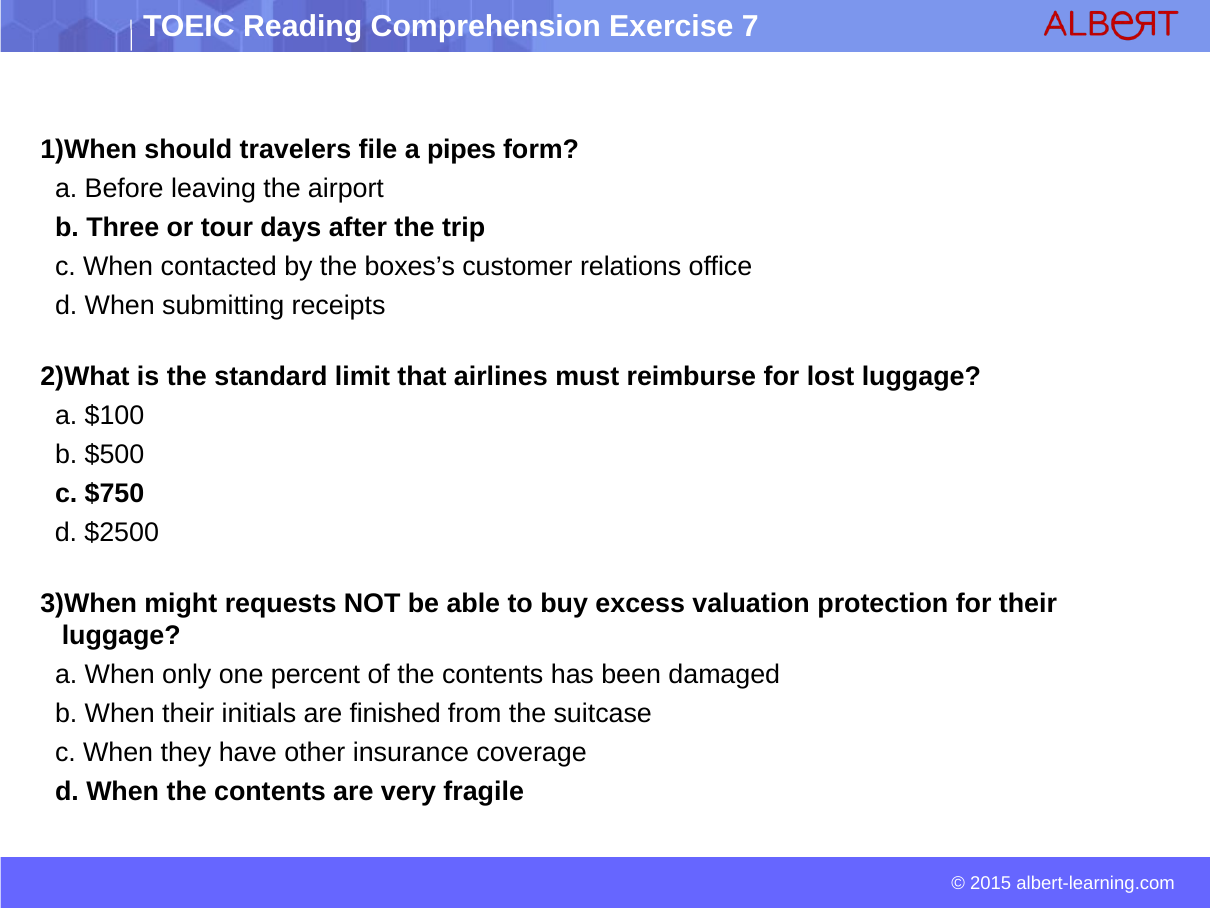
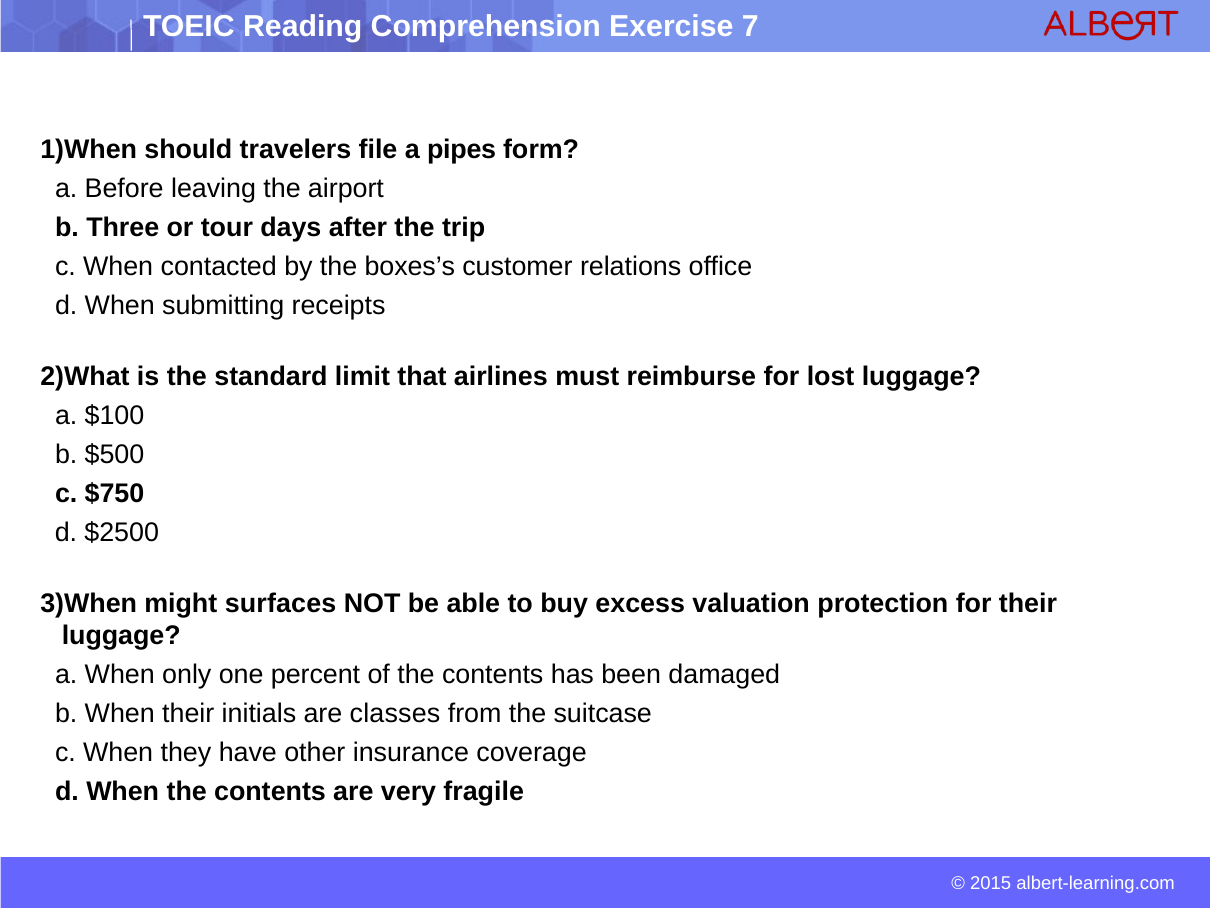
requests: requests -> surfaces
finished: finished -> classes
